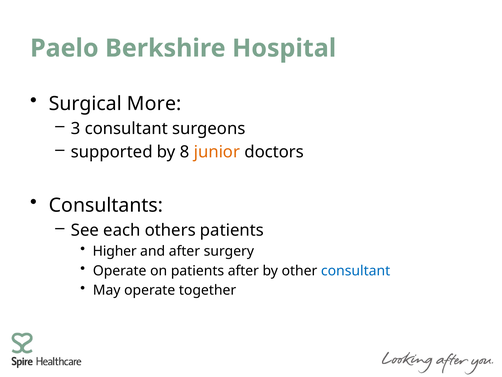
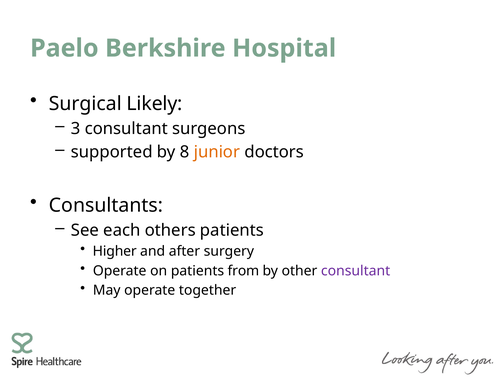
More: More -> Likely
patients after: after -> from
consultant at (356, 270) colour: blue -> purple
